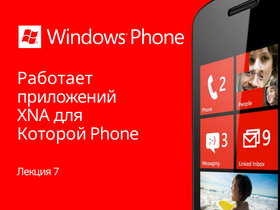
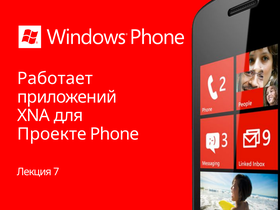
Которой: Которой -> Проекте
